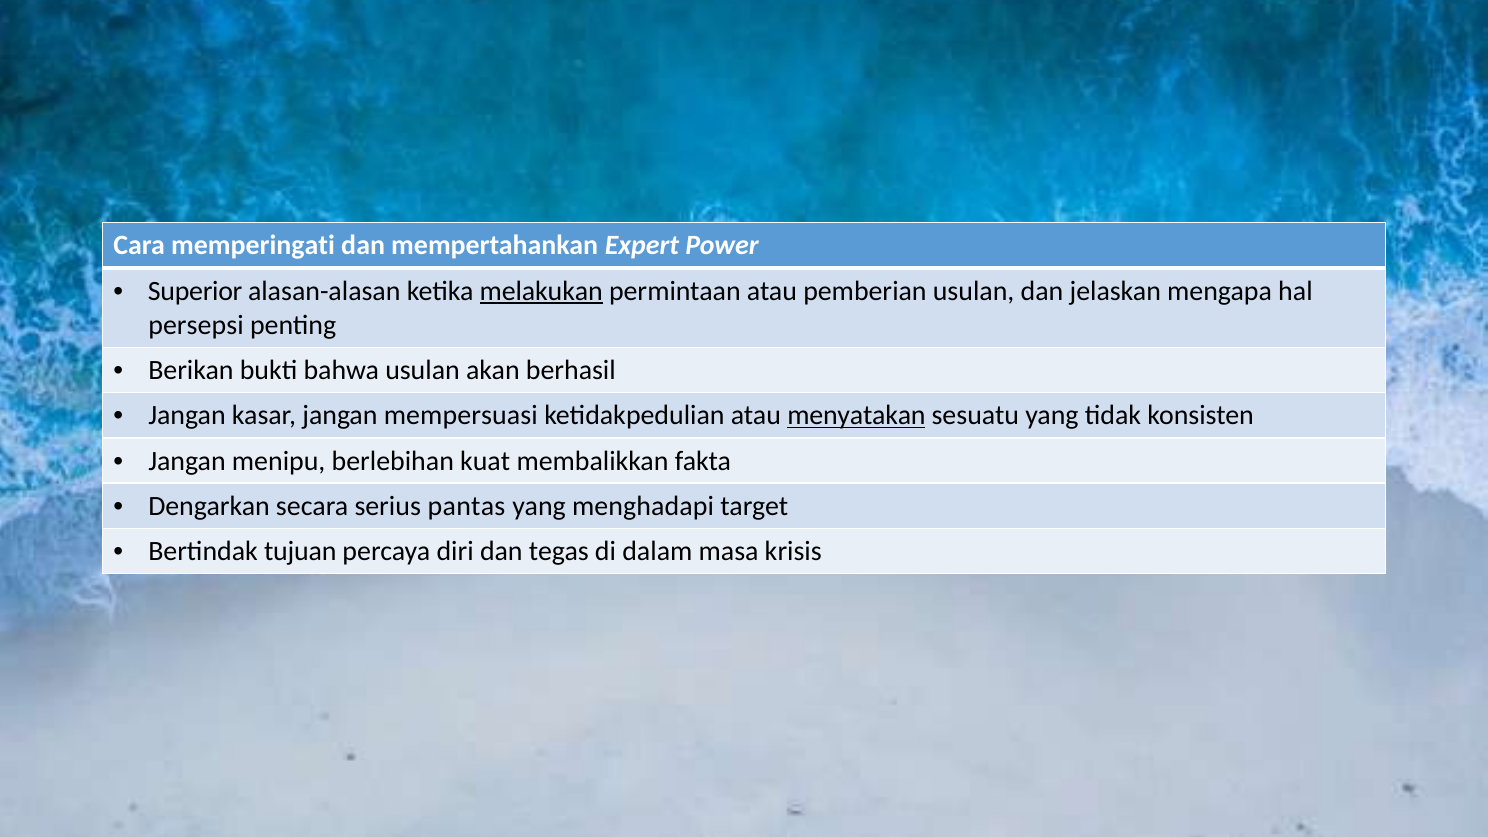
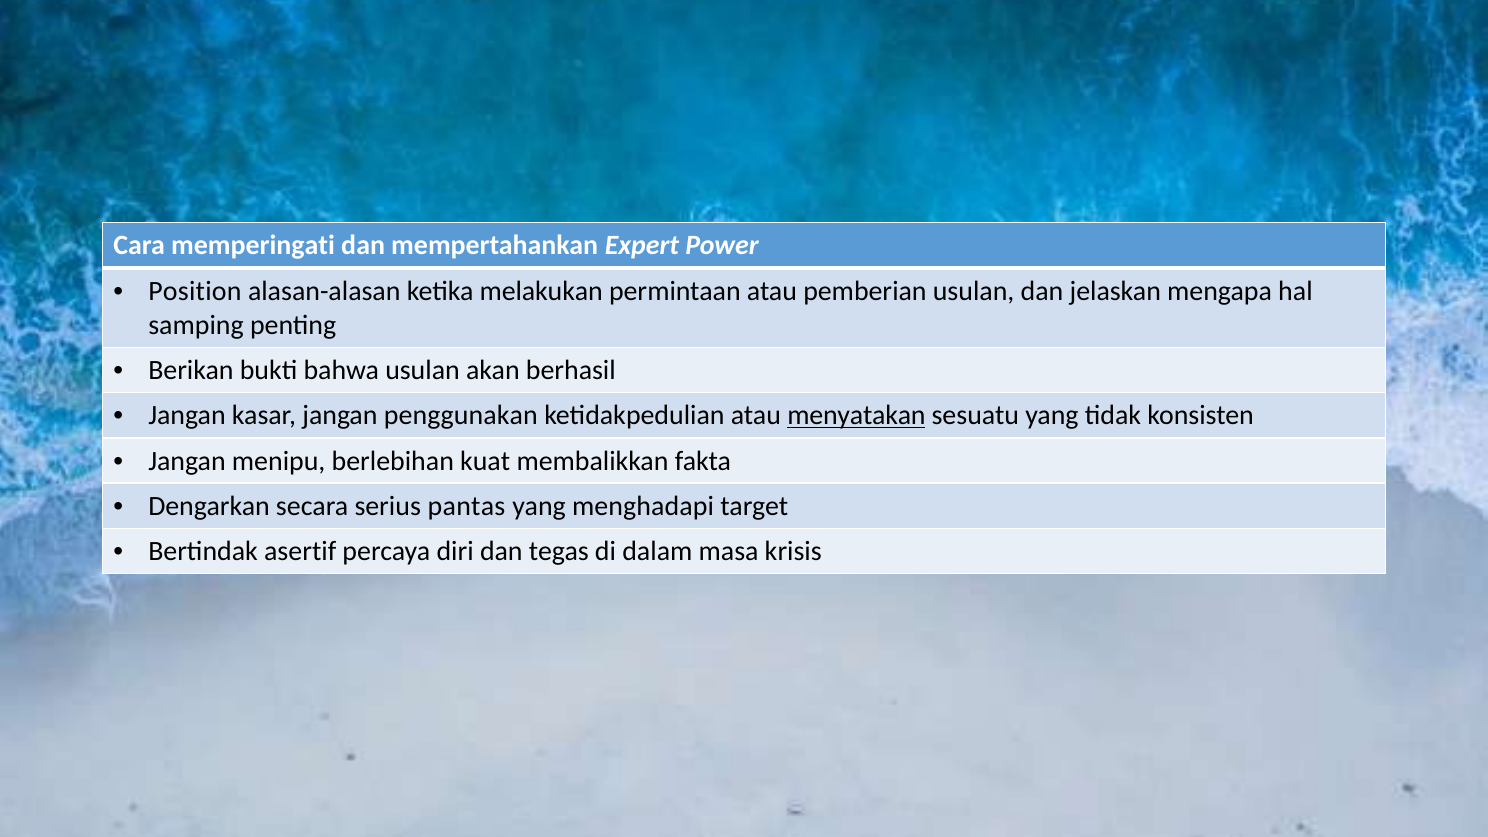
Superior: Superior -> Position
melakukan underline: present -> none
persepsi: persepsi -> samping
mempersuasi: mempersuasi -> penggunakan
tujuan: tujuan -> asertif
